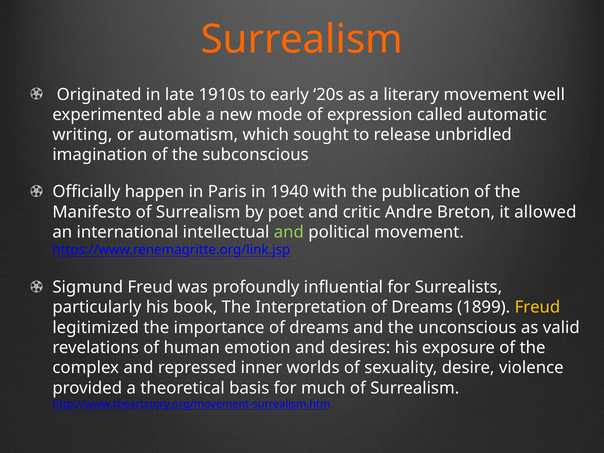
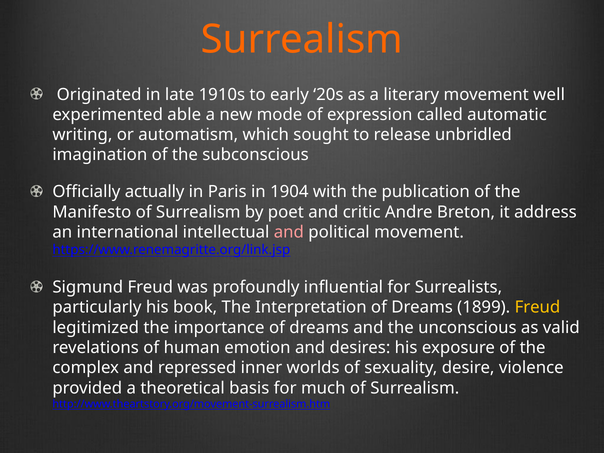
happen: happen -> actually
1940: 1940 -> 1904
allowed: allowed -> address
and at (289, 232) colour: light green -> pink
